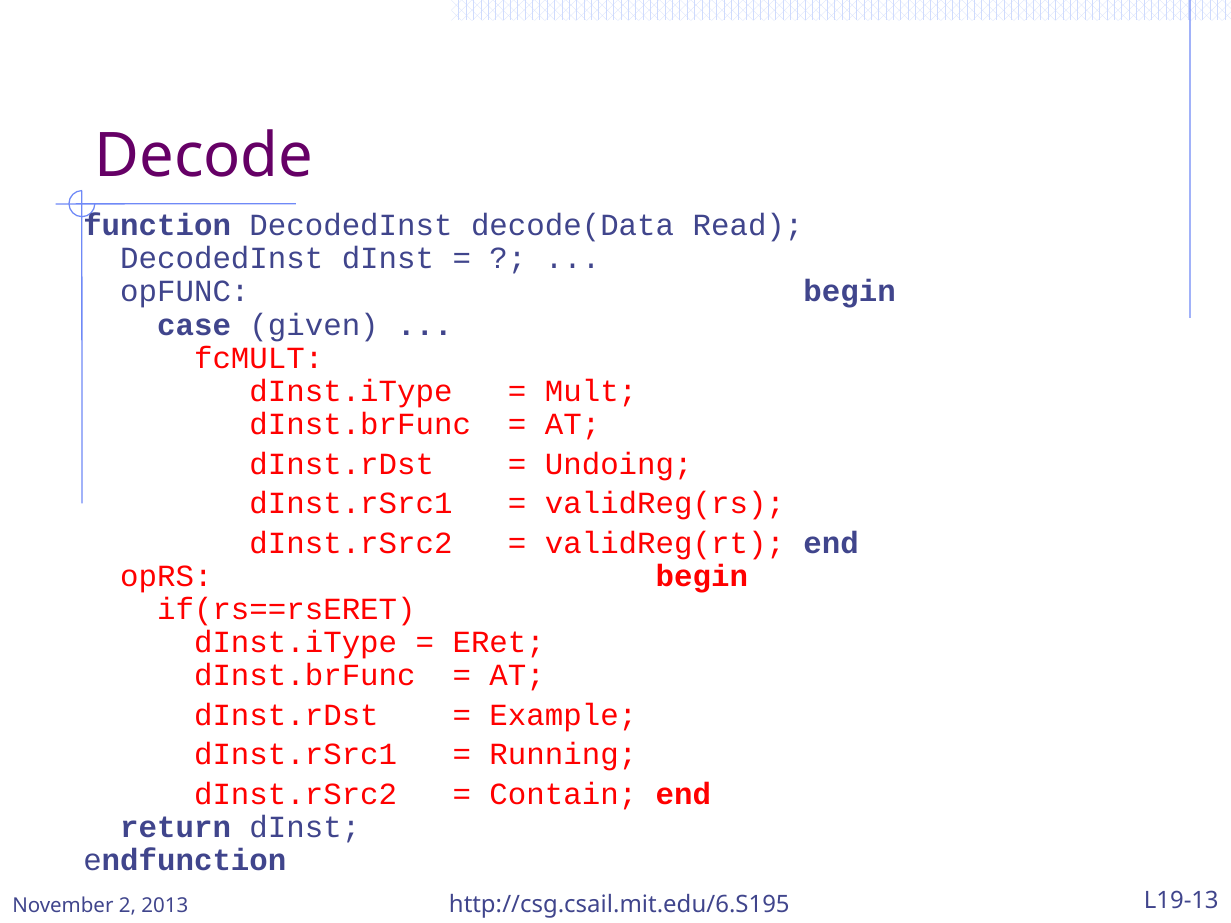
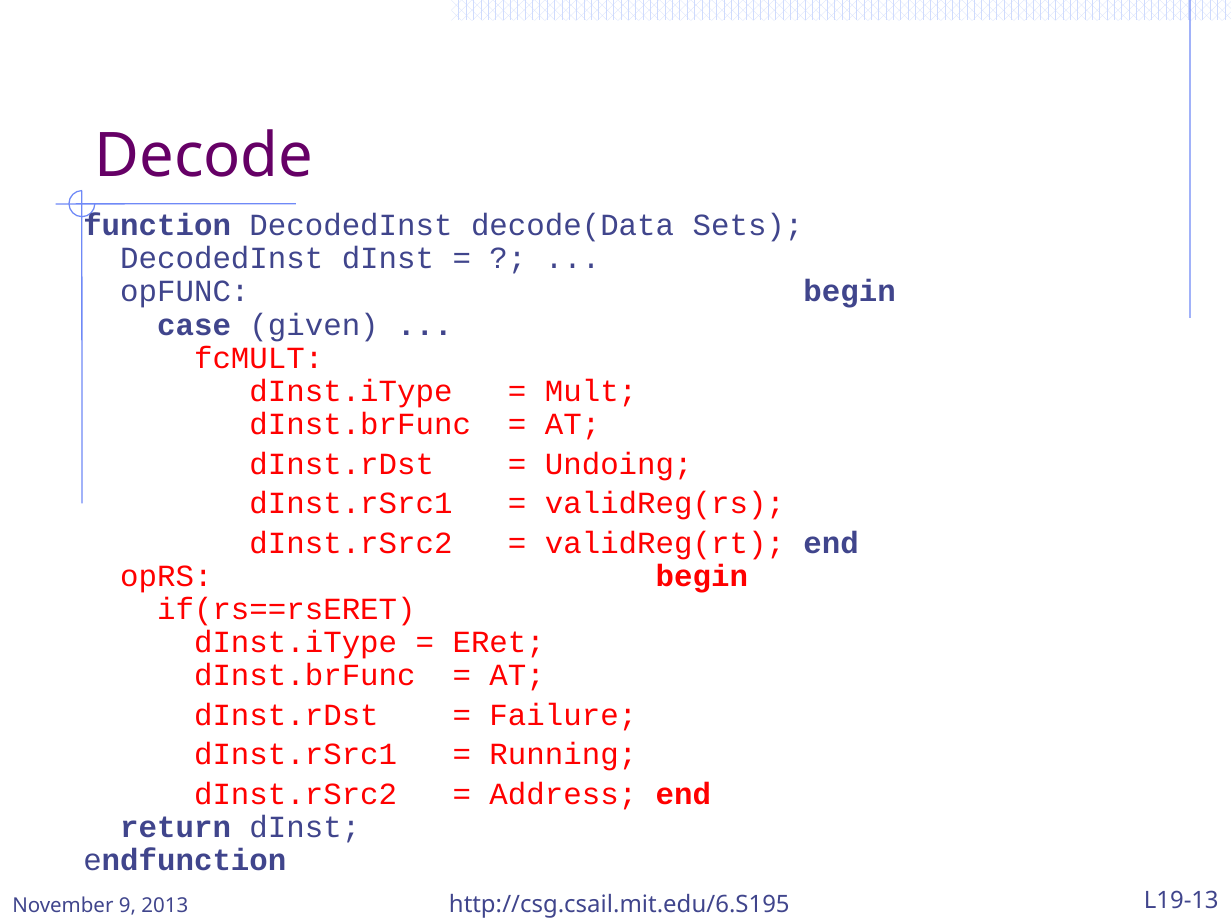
Read: Read -> Sets
Example: Example -> Failure
Contain: Contain -> Address
2: 2 -> 9
